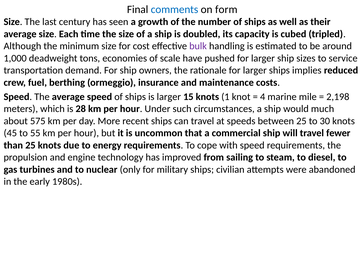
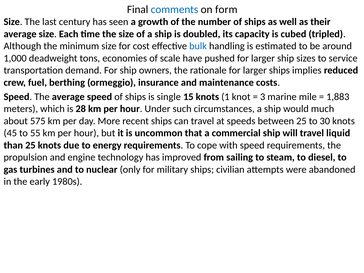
bulk colour: purple -> blue
is larger: larger -> single
4: 4 -> 3
2,198: 2,198 -> 1,883
fewer: fewer -> liquid
